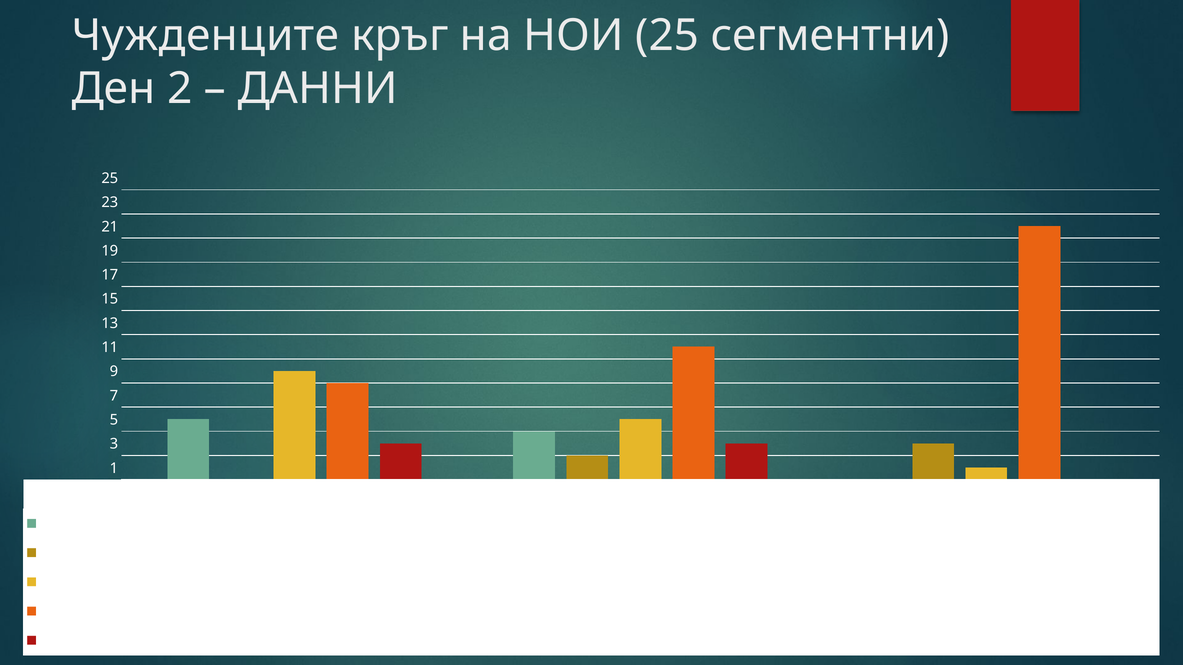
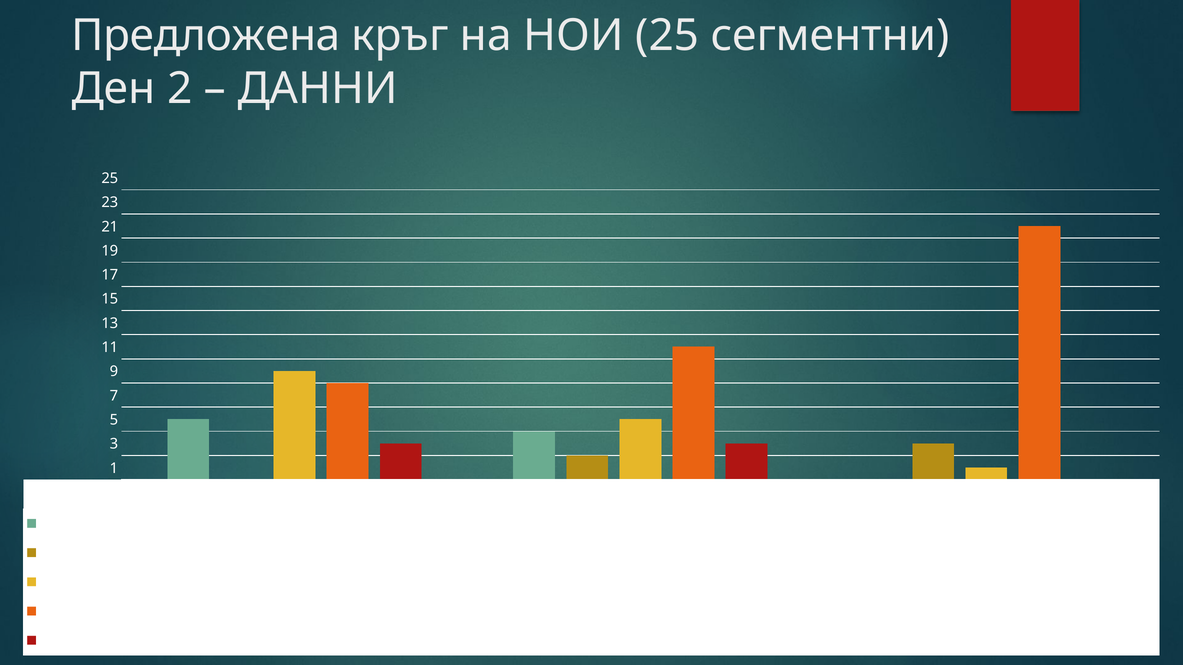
Чужденците: Чужденците -> Предложена
